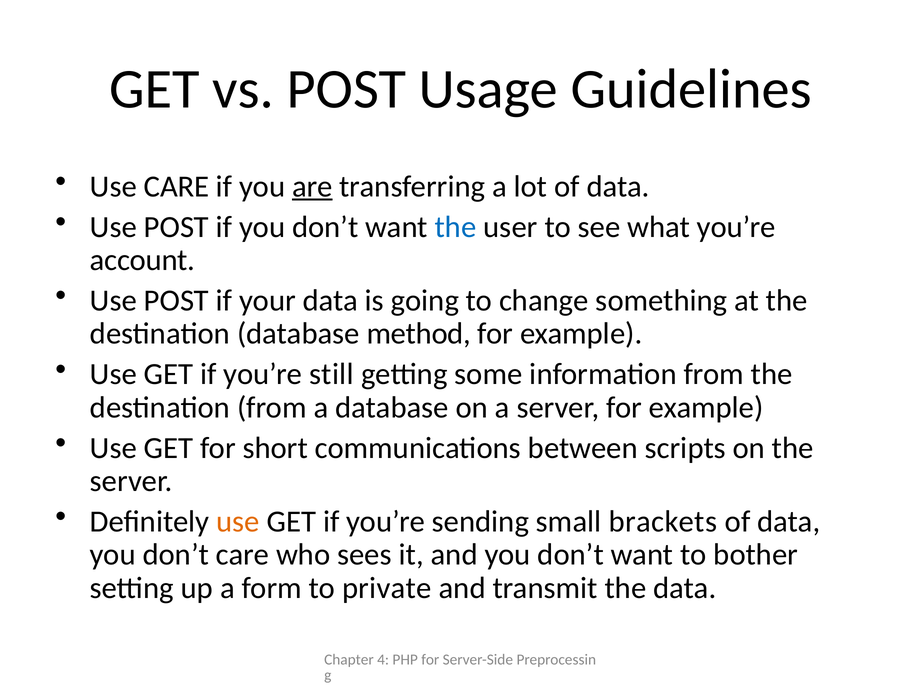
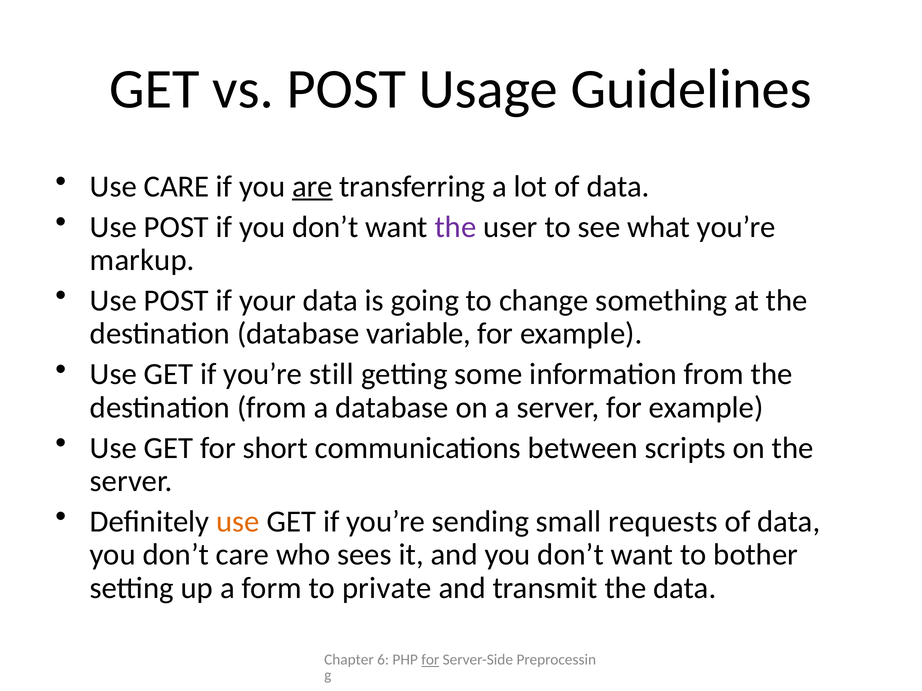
the at (456, 227) colour: blue -> purple
account: account -> markup
method: method -> variable
brackets: brackets -> requests
4: 4 -> 6
for at (430, 660) underline: none -> present
